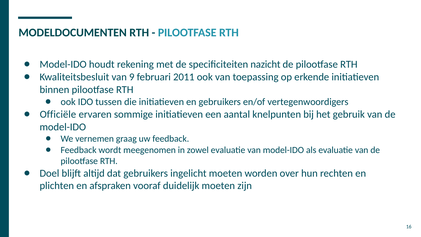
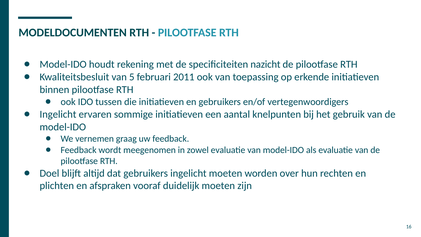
9: 9 -> 5
Officiële at (58, 114): Officiële -> Ingelicht
